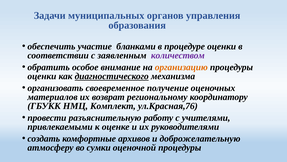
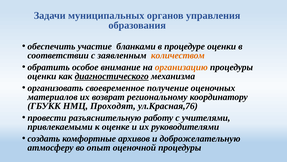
количеством colour: purple -> orange
Комплект: Комплект -> Проходят
сумки: сумки -> опыт
